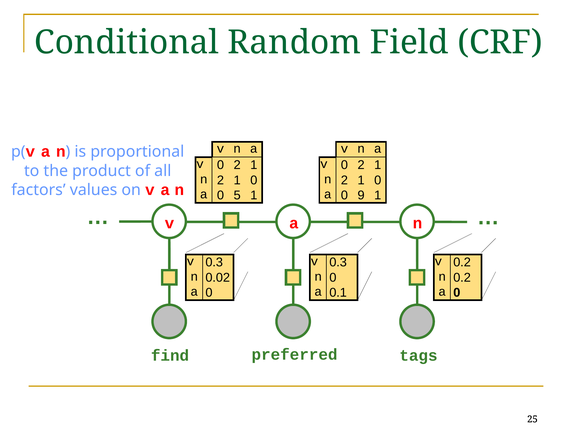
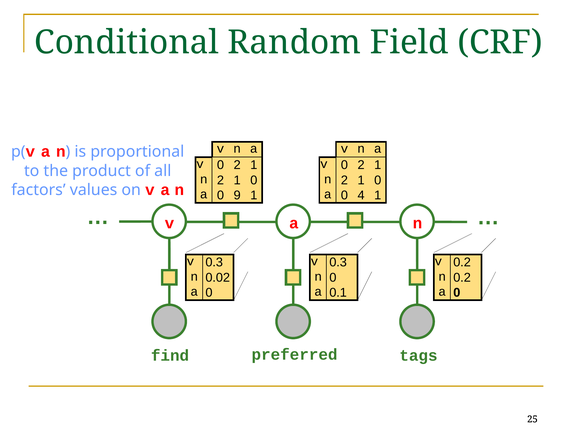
5: 5 -> 9
9: 9 -> 4
